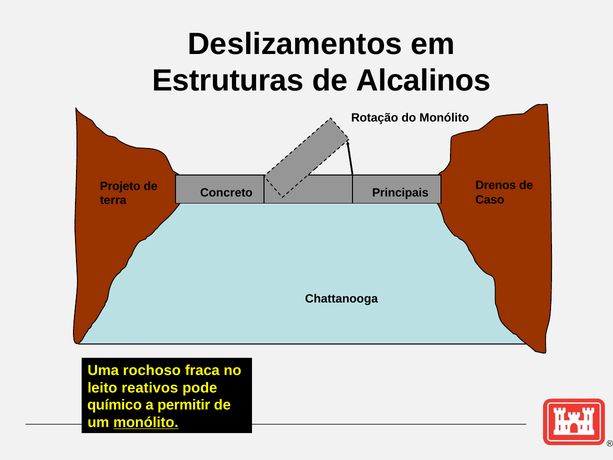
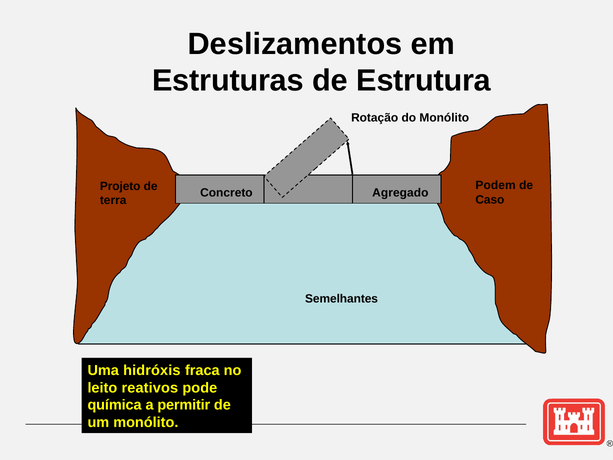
Alcalinos: Alcalinos -> Estrutura
Drenos: Drenos -> Podem
Principais: Principais -> Agregado
Chattanooga: Chattanooga -> Semelhantes
rochoso: rochoso -> hidróxis
químico: químico -> química
monólito at (146, 422) underline: present -> none
